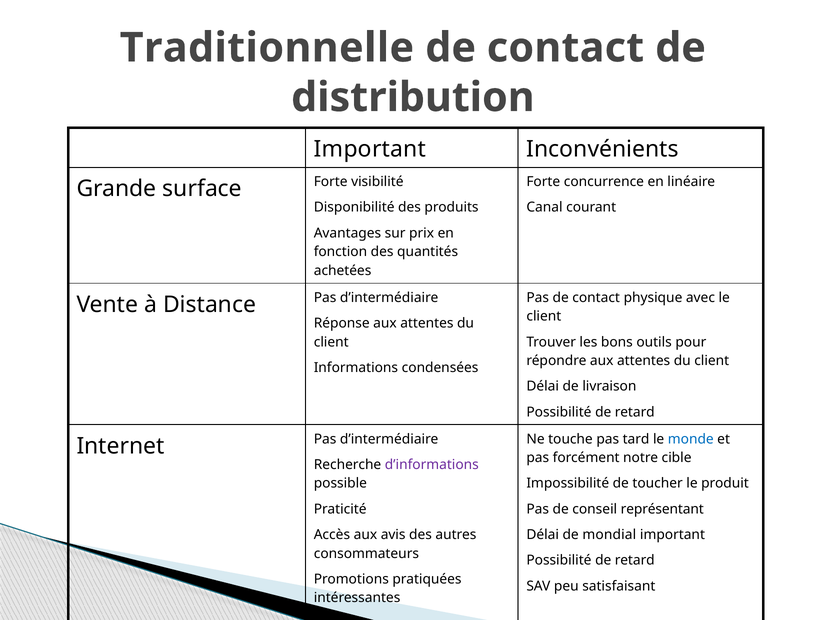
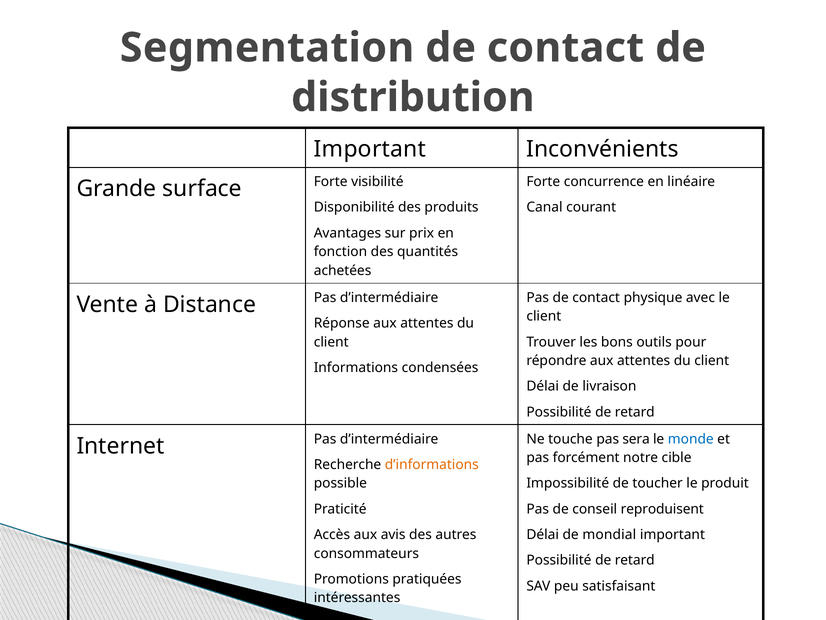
Traditionnelle: Traditionnelle -> Segmentation
tard: tard -> sera
d’informations colour: purple -> orange
représentant: représentant -> reproduisent
